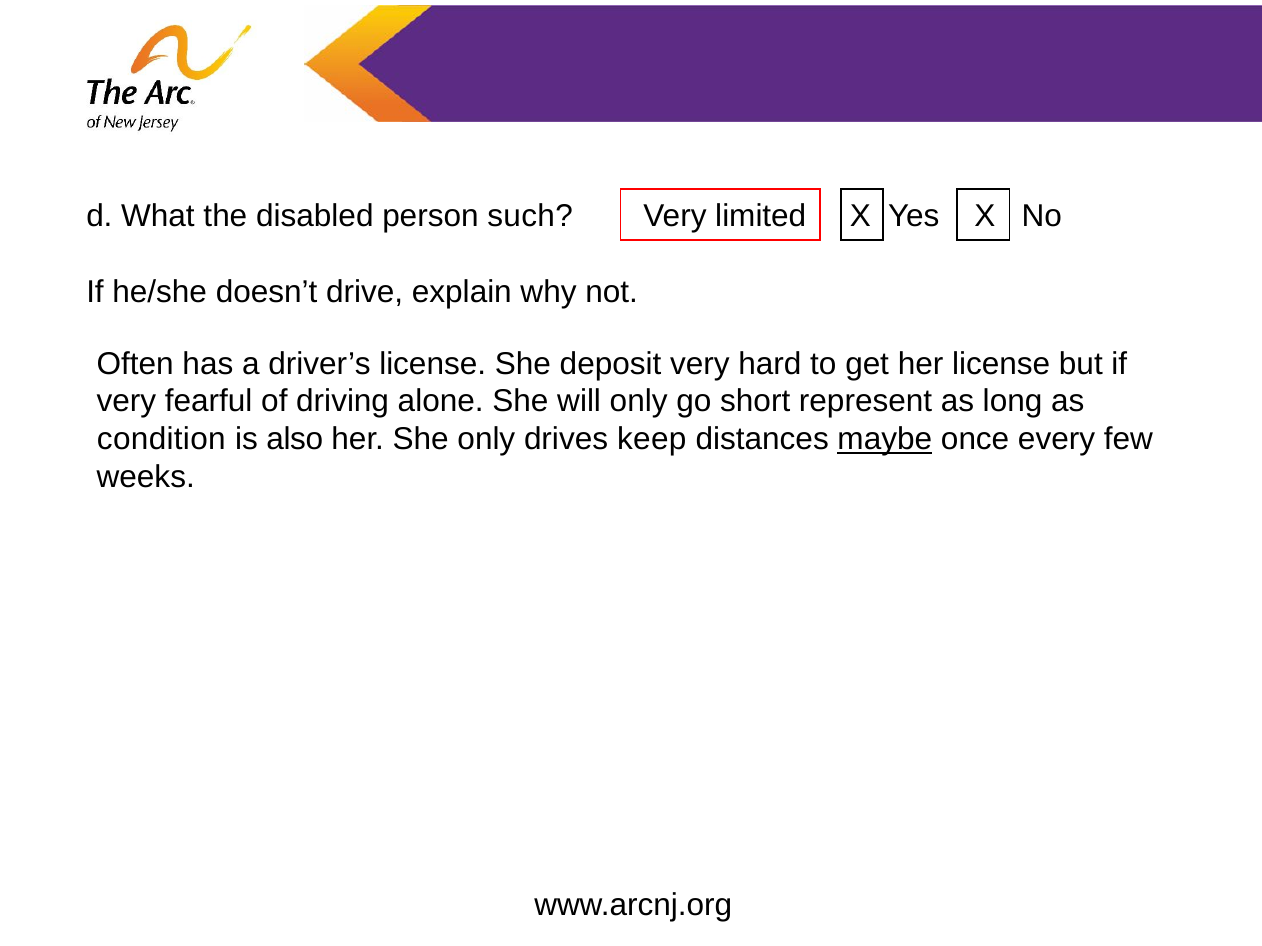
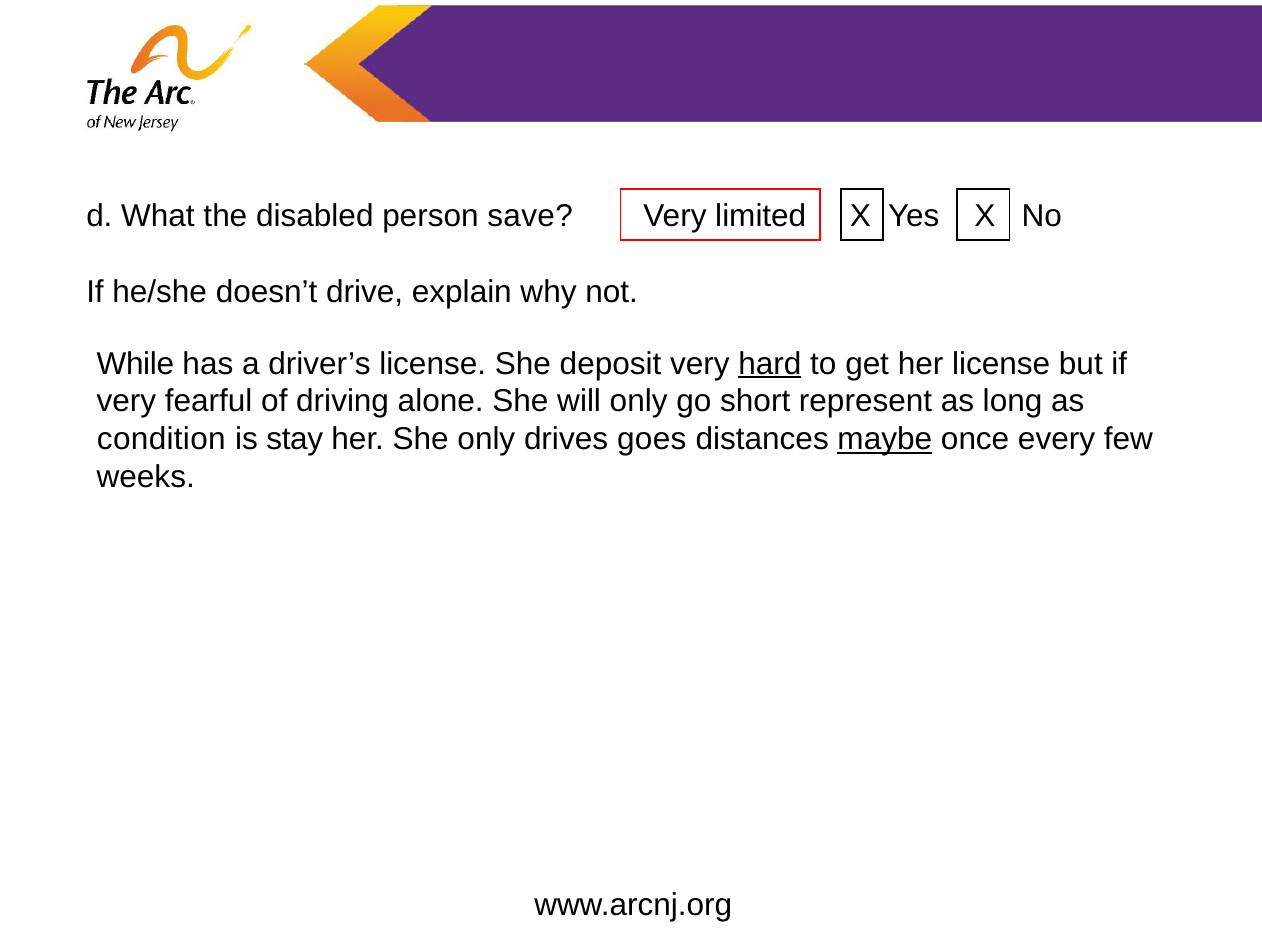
such: such -> save
Often: Often -> While
hard underline: none -> present
also: also -> stay
keep: keep -> goes
